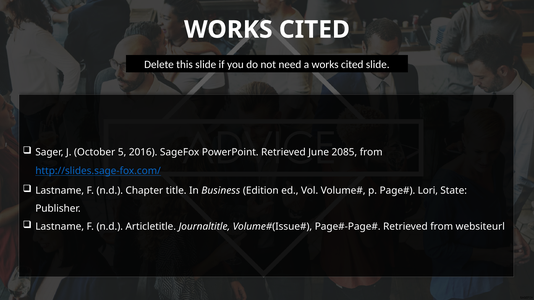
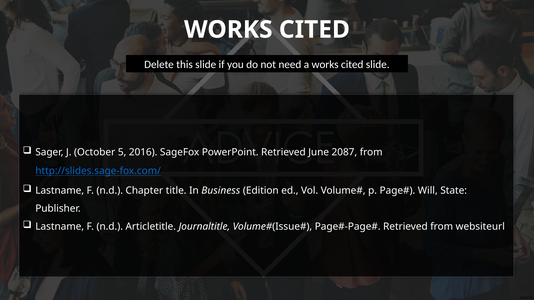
2085: 2085 -> 2087
Lori: Lori -> Will
